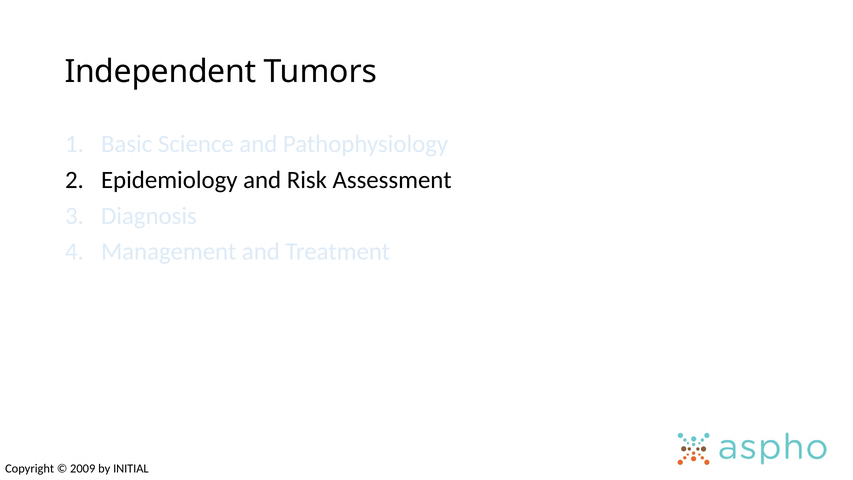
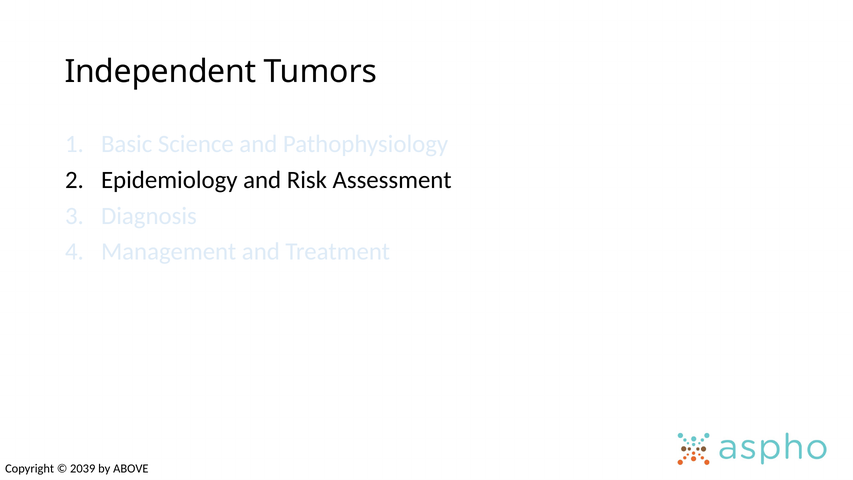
2009: 2009 -> 2039
INITIAL: INITIAL -> ABOVE
